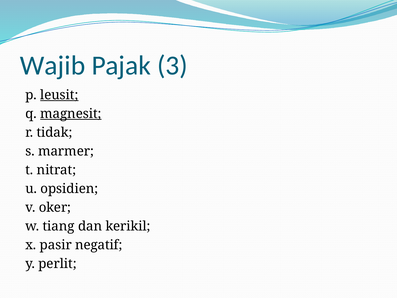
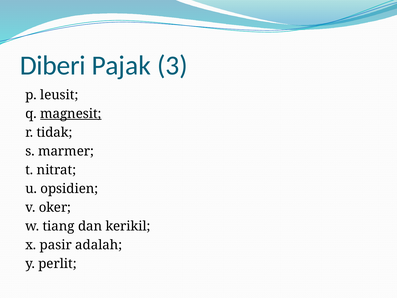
Wajib: Wajib -> Diberi
leusit underline: present -> none
negatif: negatif -> adalah
